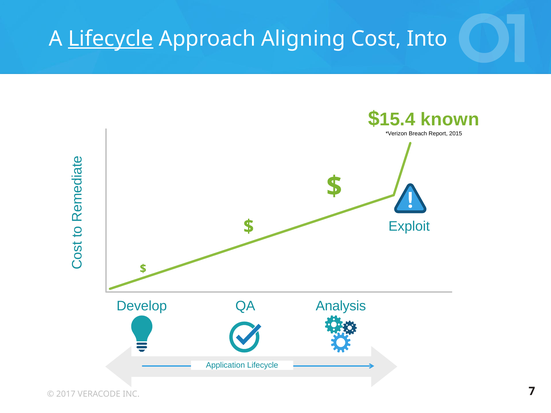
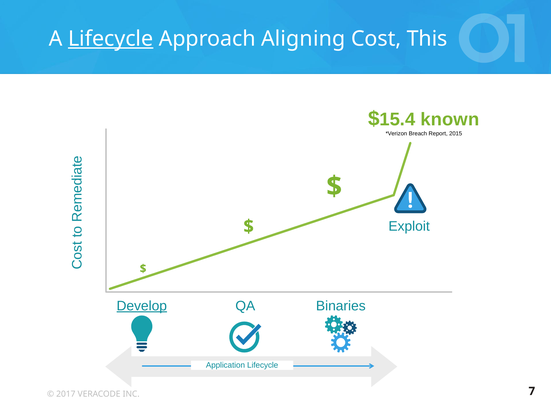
Into: Into -> This
Develop underline: none -> present
Analysis: Analysis -> Binaries
